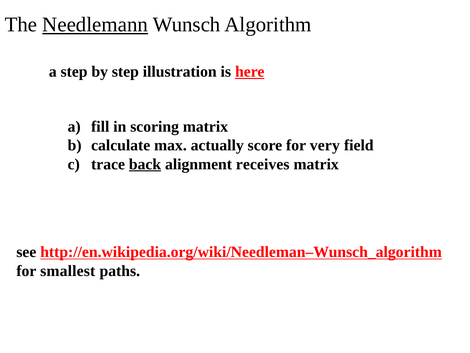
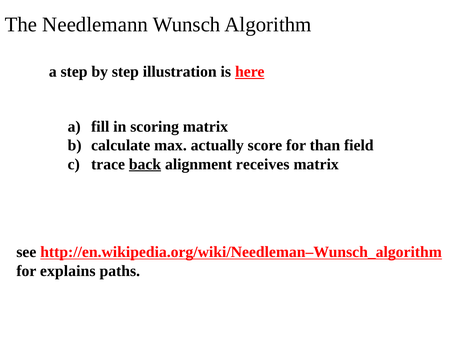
Needlemann underline: present -> none
very: very -> than
smallest: smallest -> explains
